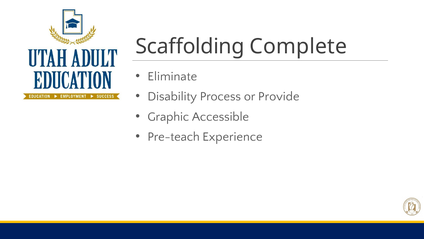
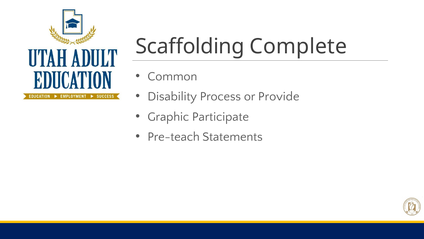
Eliminate: Eliminate -> Common
Accessible: Accessible -> Participate
Experience: Experience -> Statements
